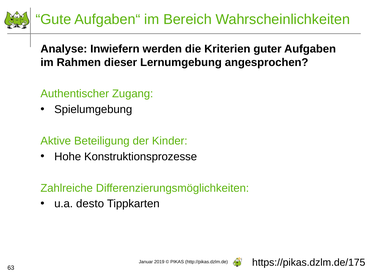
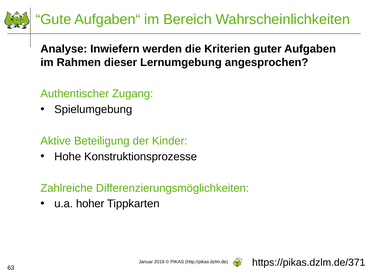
desto: desto -> hoher
https://pikas.dzlm.de/175: https://pikas.dzlm.de/175 -> https://pikas.dzlm.de/371
